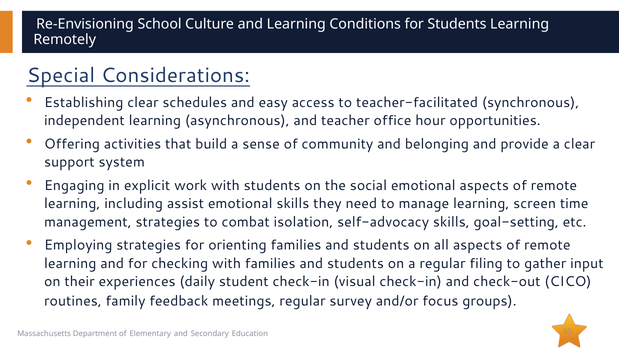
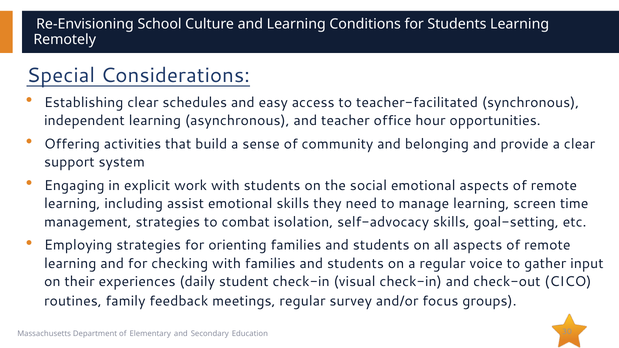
filing: filing -> voice
